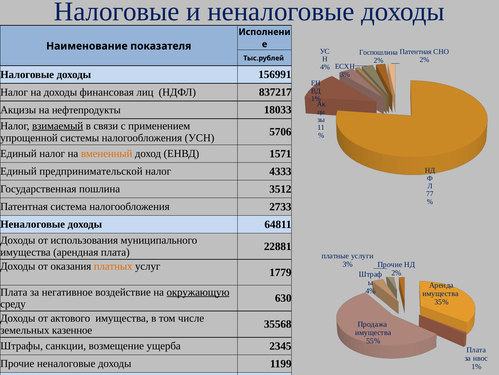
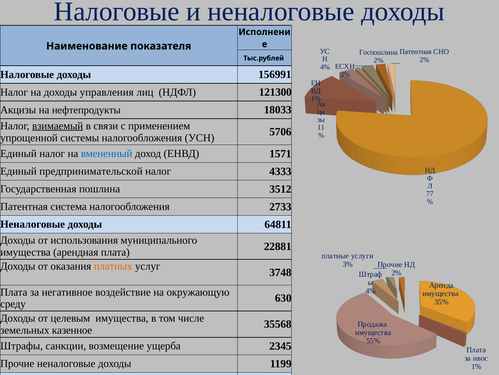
финансовая: финансовая -> управления
837217: 837217 -> 121300
вмененный colour: orange -> blue
1779: 1779 -> 3748
окружающую underline: present -> none
актового: актового -> целевым
